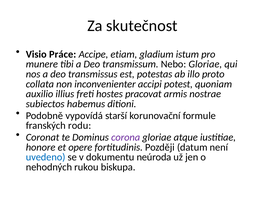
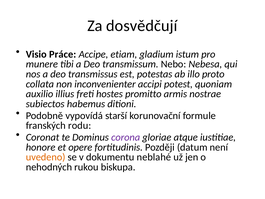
skutečnost: skutečnost -> dosvědčují
Nebo Gloriae: Gloriae -> Nebesa
pracovat: pracovat -> promitto
uvedeno colour: blue -> orange
neúroda: neúroda -> neblahé
